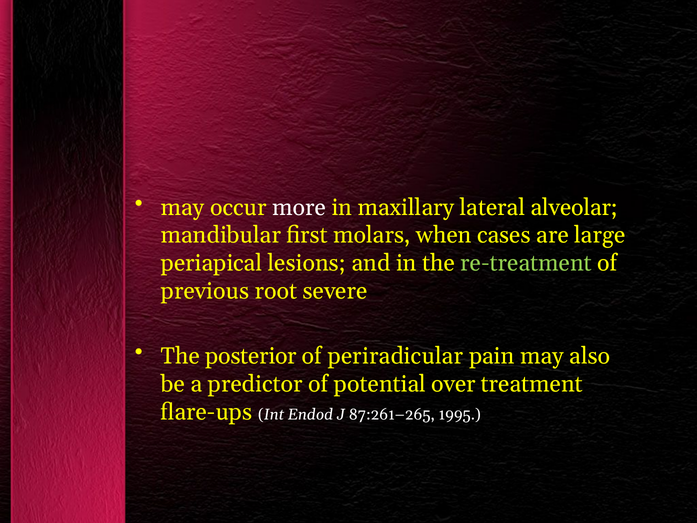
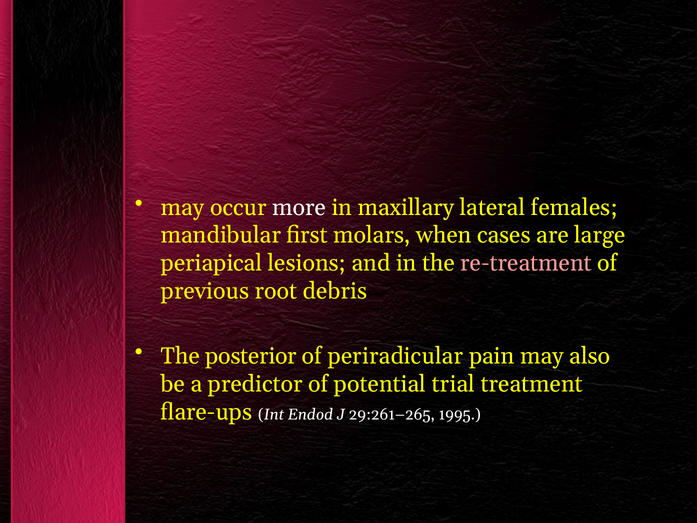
alveolar: alveolar -> females
re-treatment colour: light green -> pink
severe: severe -> debris
over: over -> trial
87:261–265: 87:261–265 -> 29:261–265
